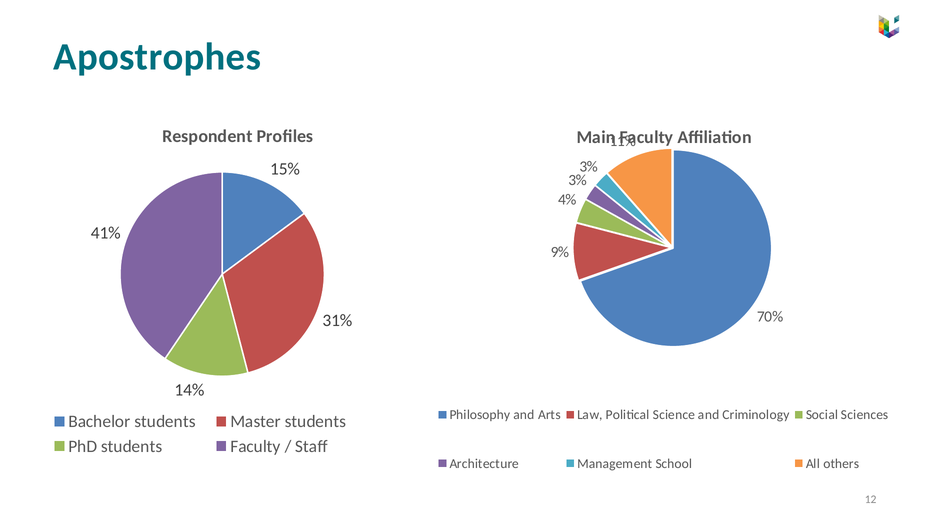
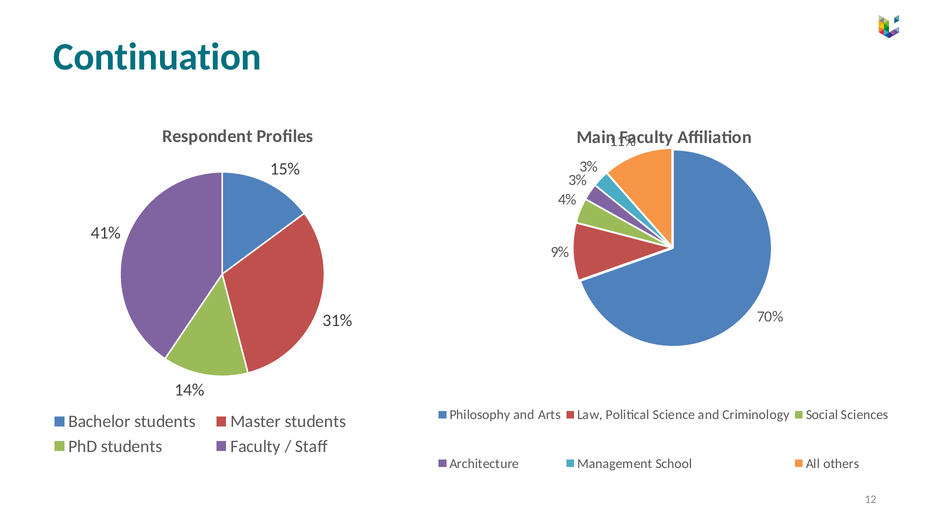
Apostrophes: Apostrophes -> Continuation
